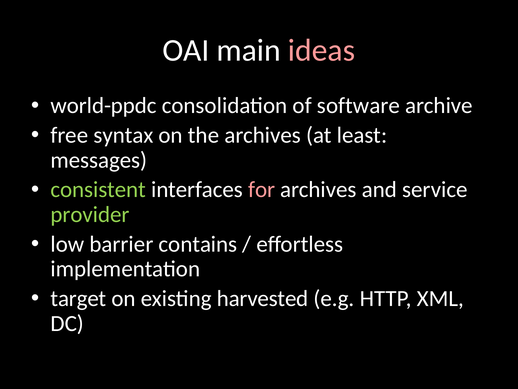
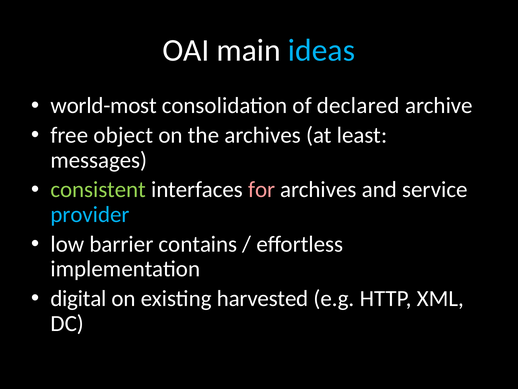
ideas colour: pink -> light blue
world-ppdc: world-ppdc -> world-most
software: software -> declared
syntax: syntax -> object
provider colour: light green -> light blue
target: target -> digital
